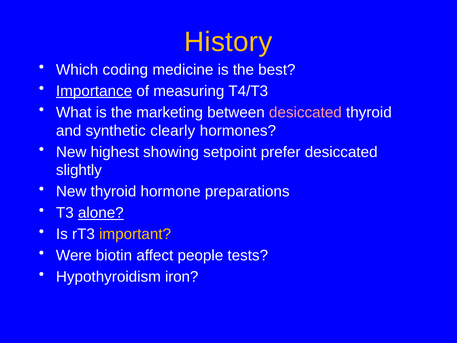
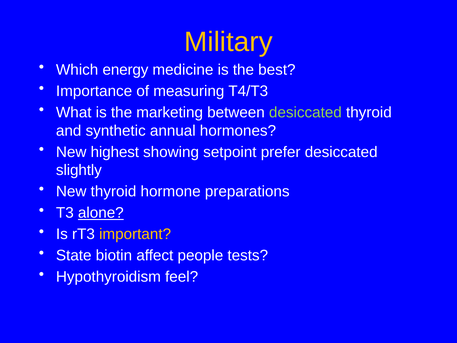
History: History -> Military
coding: coding -> energy
Importance underline: present -> none
desiccated at (305, 112) colour: pink -> light green
clearly: clearly -> annual
Were: Were -> State
iron: iron -> feel
